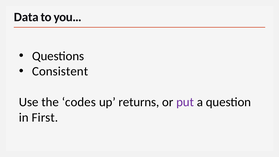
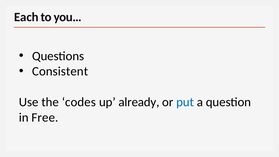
Data: Data -> Each
returns: returns -> already
put colour: purple -> blue
First: First -> Free
